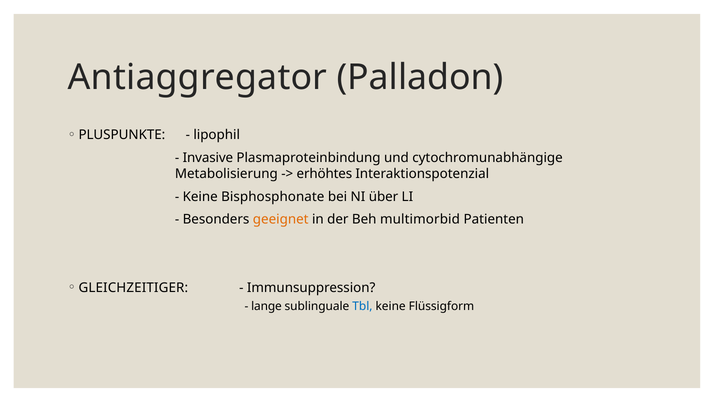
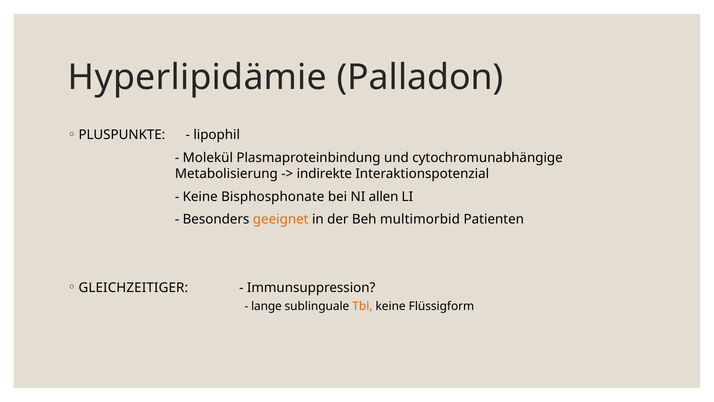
Antiaggregator: Antiaggregator -> Hyperlipidämie
Invasive: Invasive -> Molekül
erhöhtes: erhöhtes -> indirekte
über: über -> allen
Tbl colour: blue -> orange
